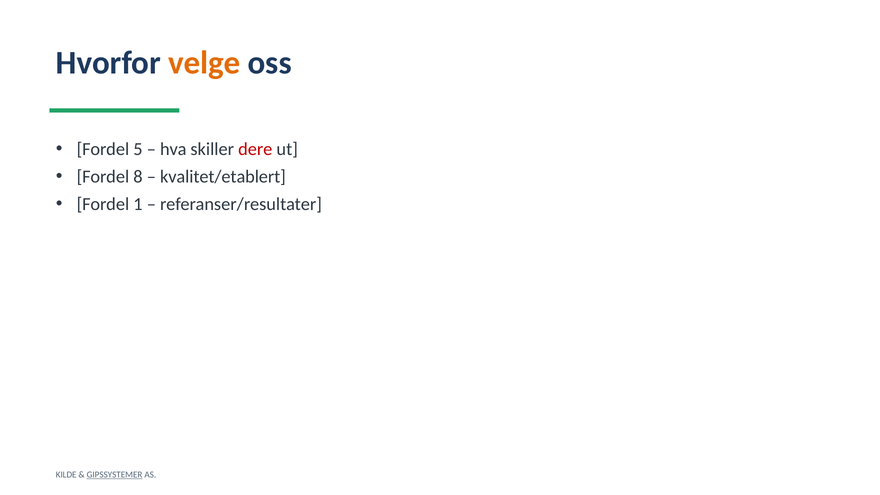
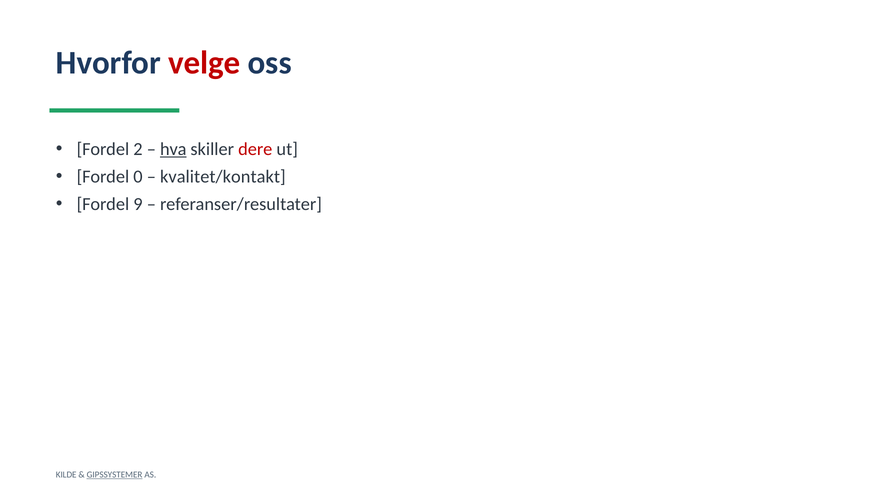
velge colour: orange -> red
5: 5 -> 2
hva underline: none -> present
8: 8 -> 0
kvalitet/etablert: kvalitet/etablert -> kvalitet/kontakt
1: 1 -> 9
